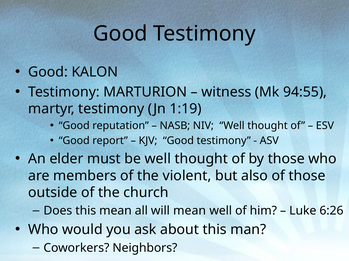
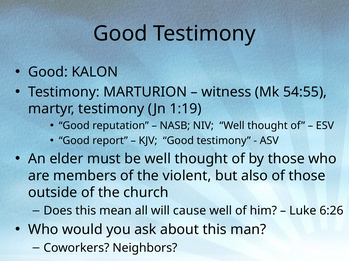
94:55: 94:55 -> 54:55
will mean: mean -> cause
